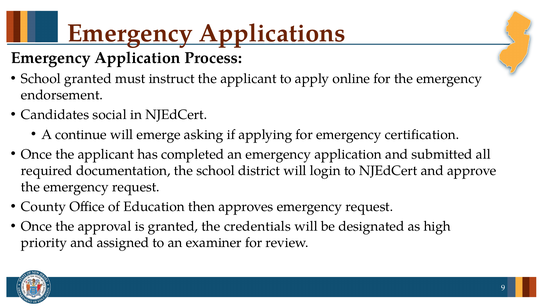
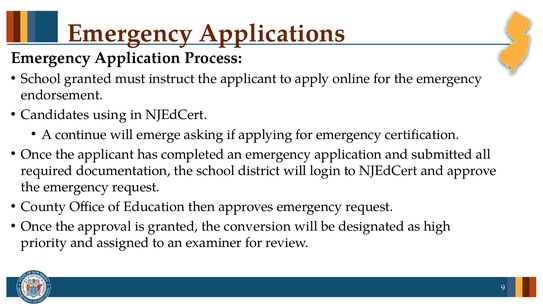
social: social -> using
credentials: credentials -> conversion
